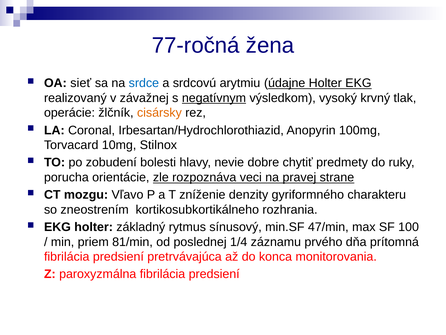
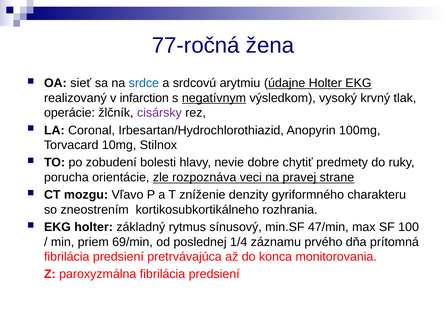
závažnej: závažnej -> infarction
cisársky colour: orange -> purple
81/min: 81/min -> 69/min
